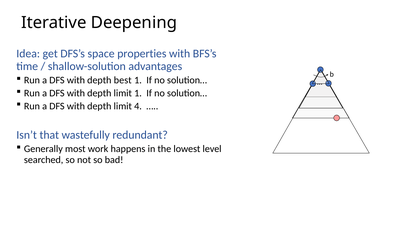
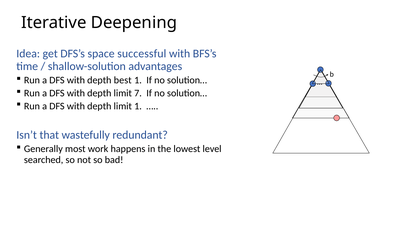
properties: properties -> successful
limit 1: 1 -> 7
limit 4: 4 -> 1
